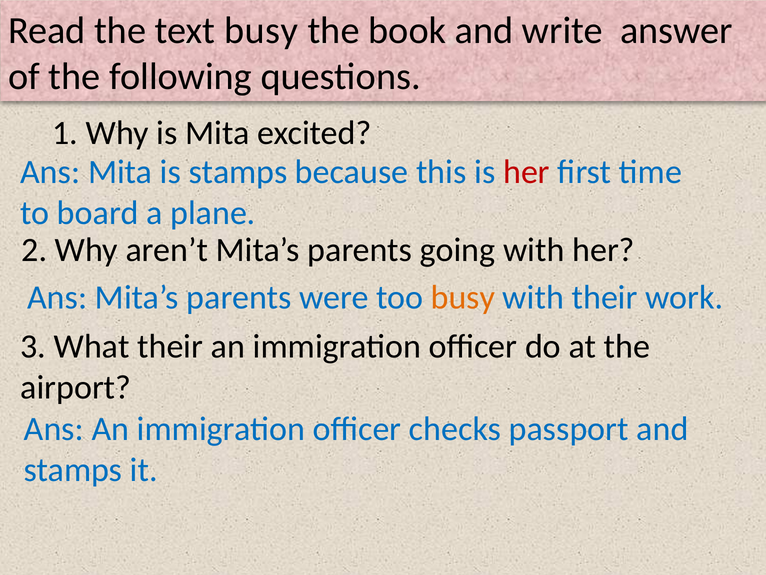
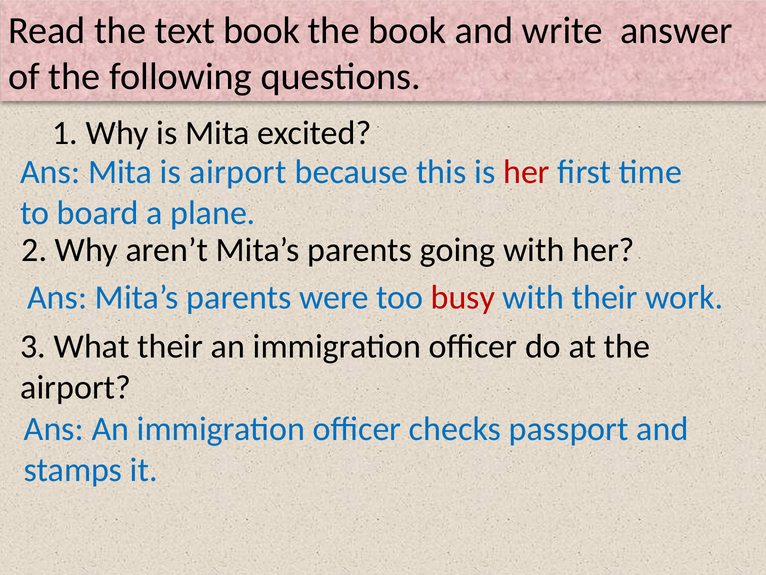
text busy: busy -> book
is stamps: stamps -> airport
busy at (463, 297) colour: orange -> red
